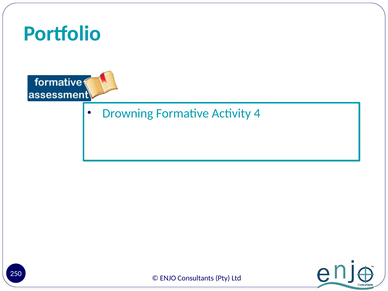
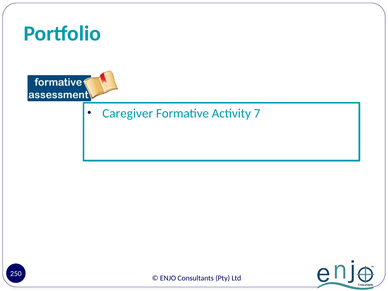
Drowning: Drowning -> Caregiver
4: 4 -> 7
